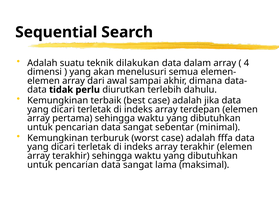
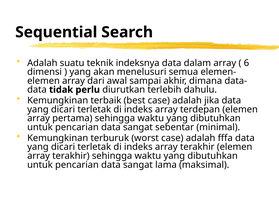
dilakukan: dilakukan -> indeksnya
4: 4 -> 6
